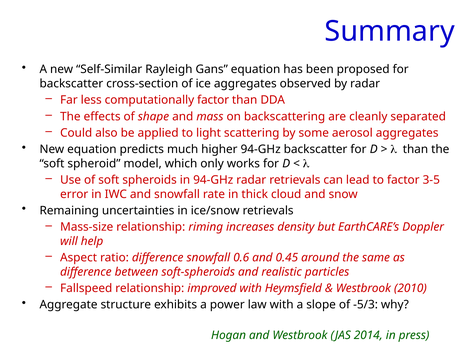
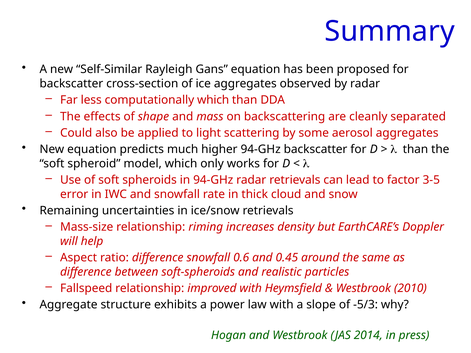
computationally factor: factor -> which
